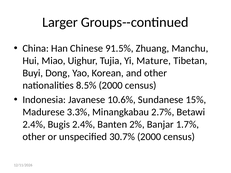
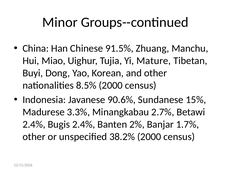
Larger: Larger -> Minor
10.6%: 10.6% -> 90.6%
30.7%: 30.7% -> 38.2%
